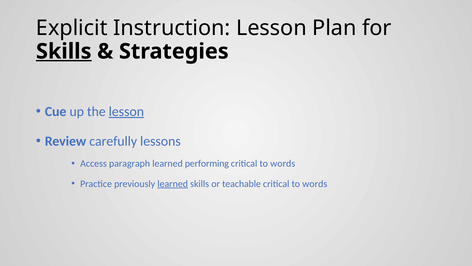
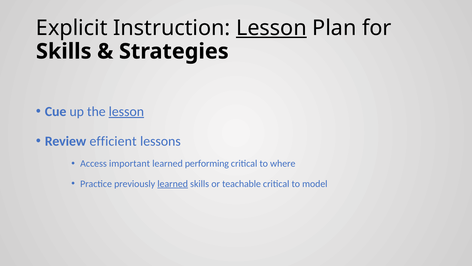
Lesson at (271, 28) underline: none -> present
Skills at (64, 51) underline: present -> none
carefully: carefully -> efficient
paragraph: paragraph -> important
words at (283, 163): words -> where
words at (315, 183): words -> model
